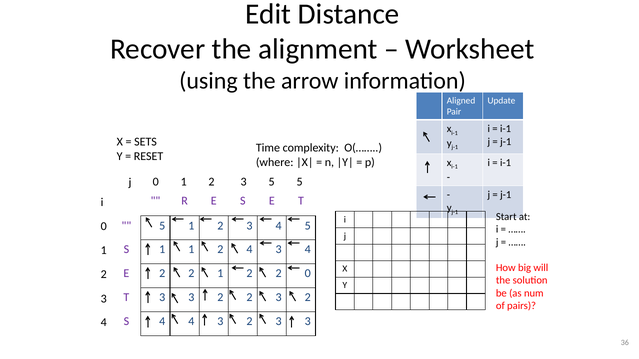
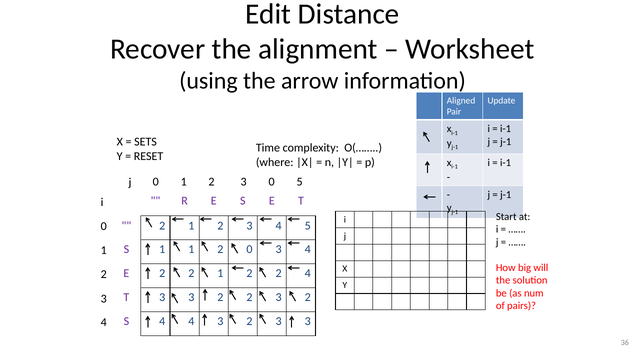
5 at (272, 182): 5 -> 0
5 at (162, 226): 5 -> 2
2 4: 4 -> 0
2 0: 0 -> 4
